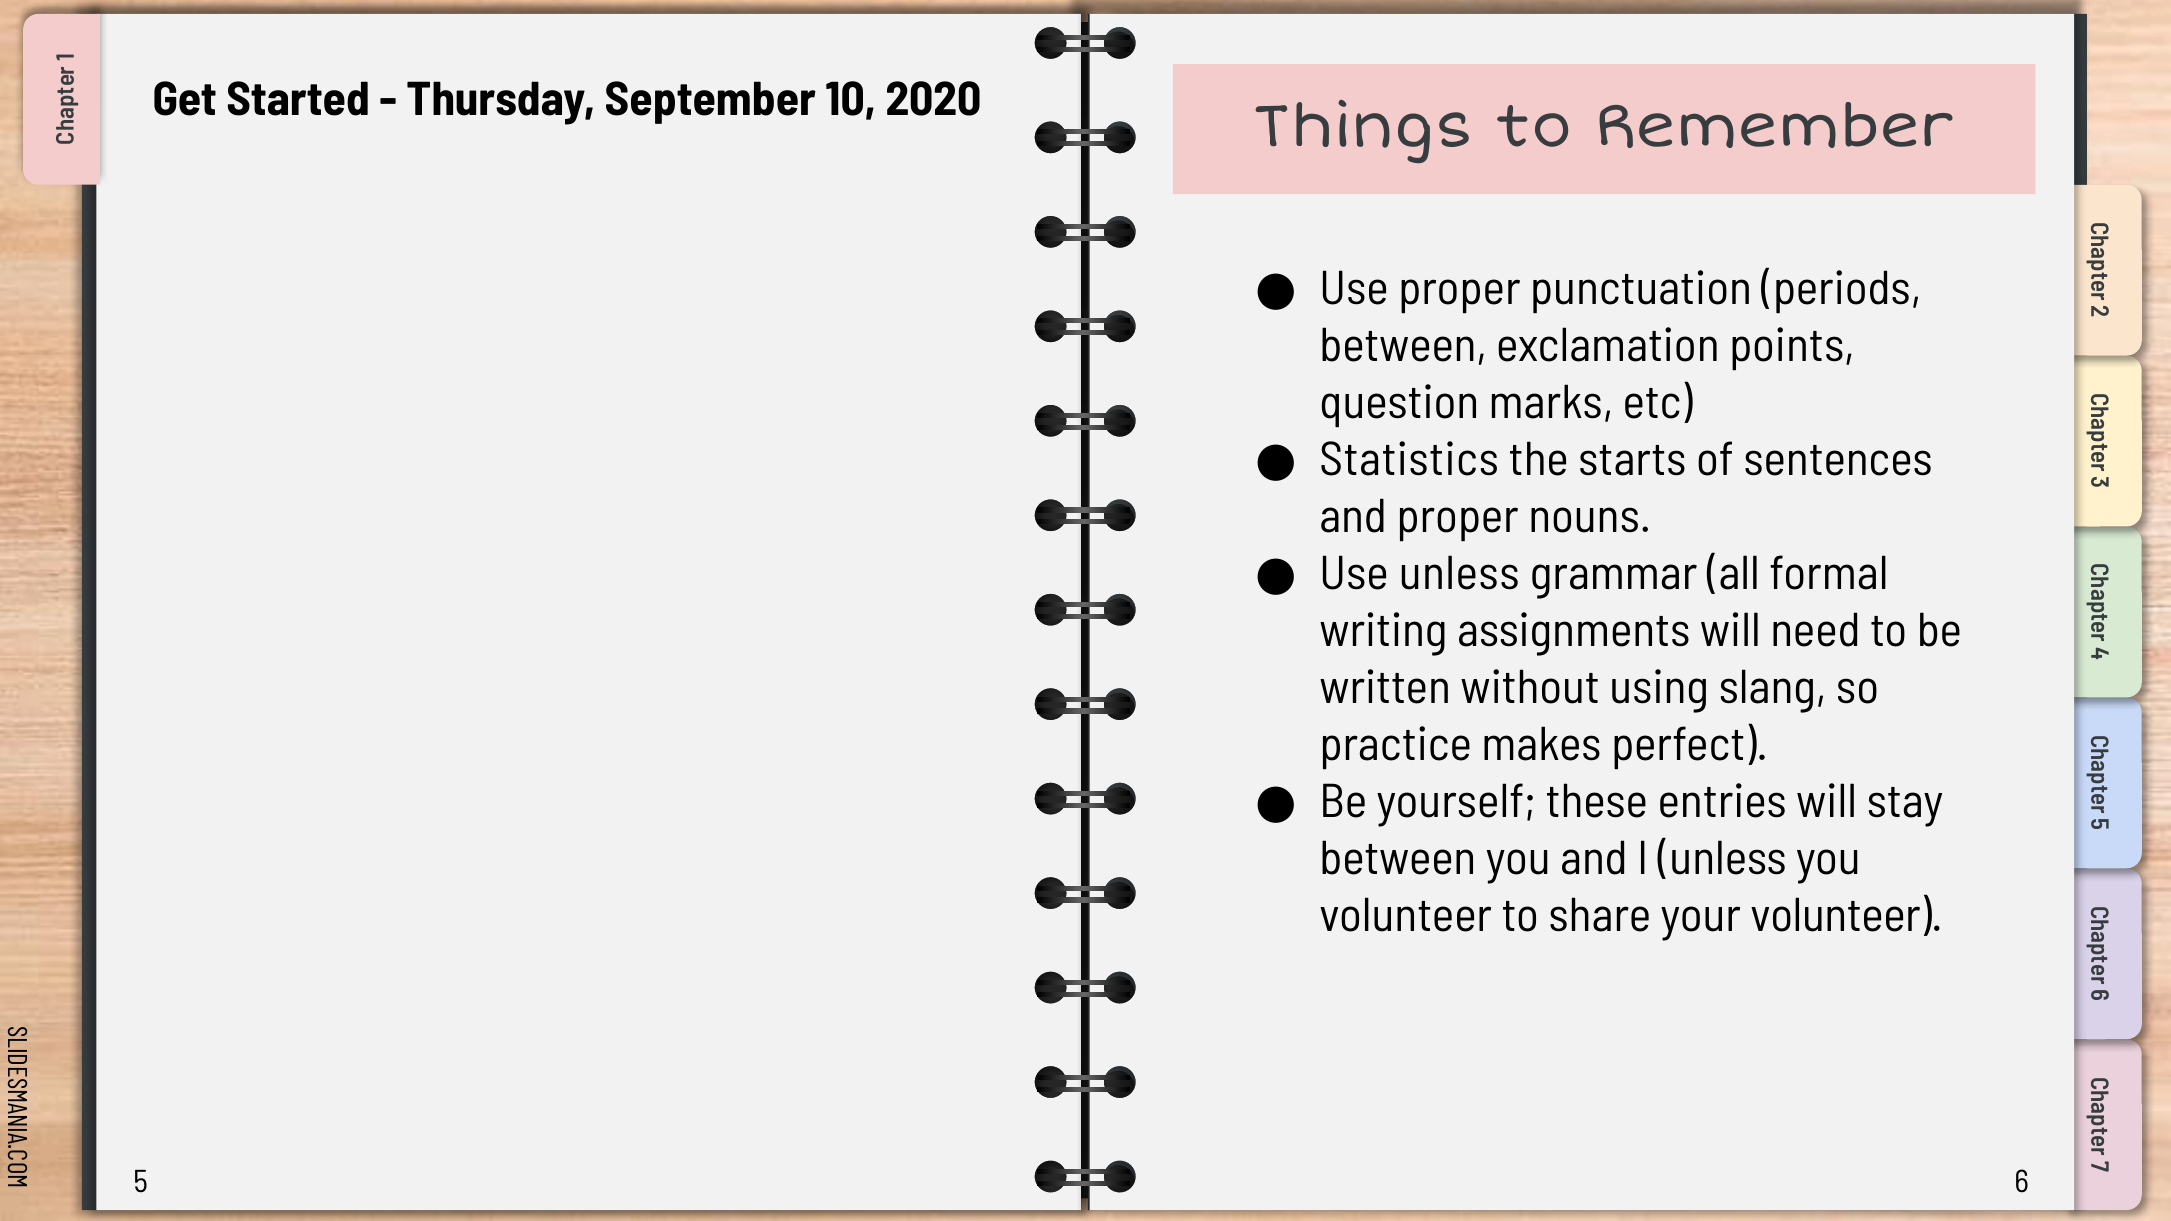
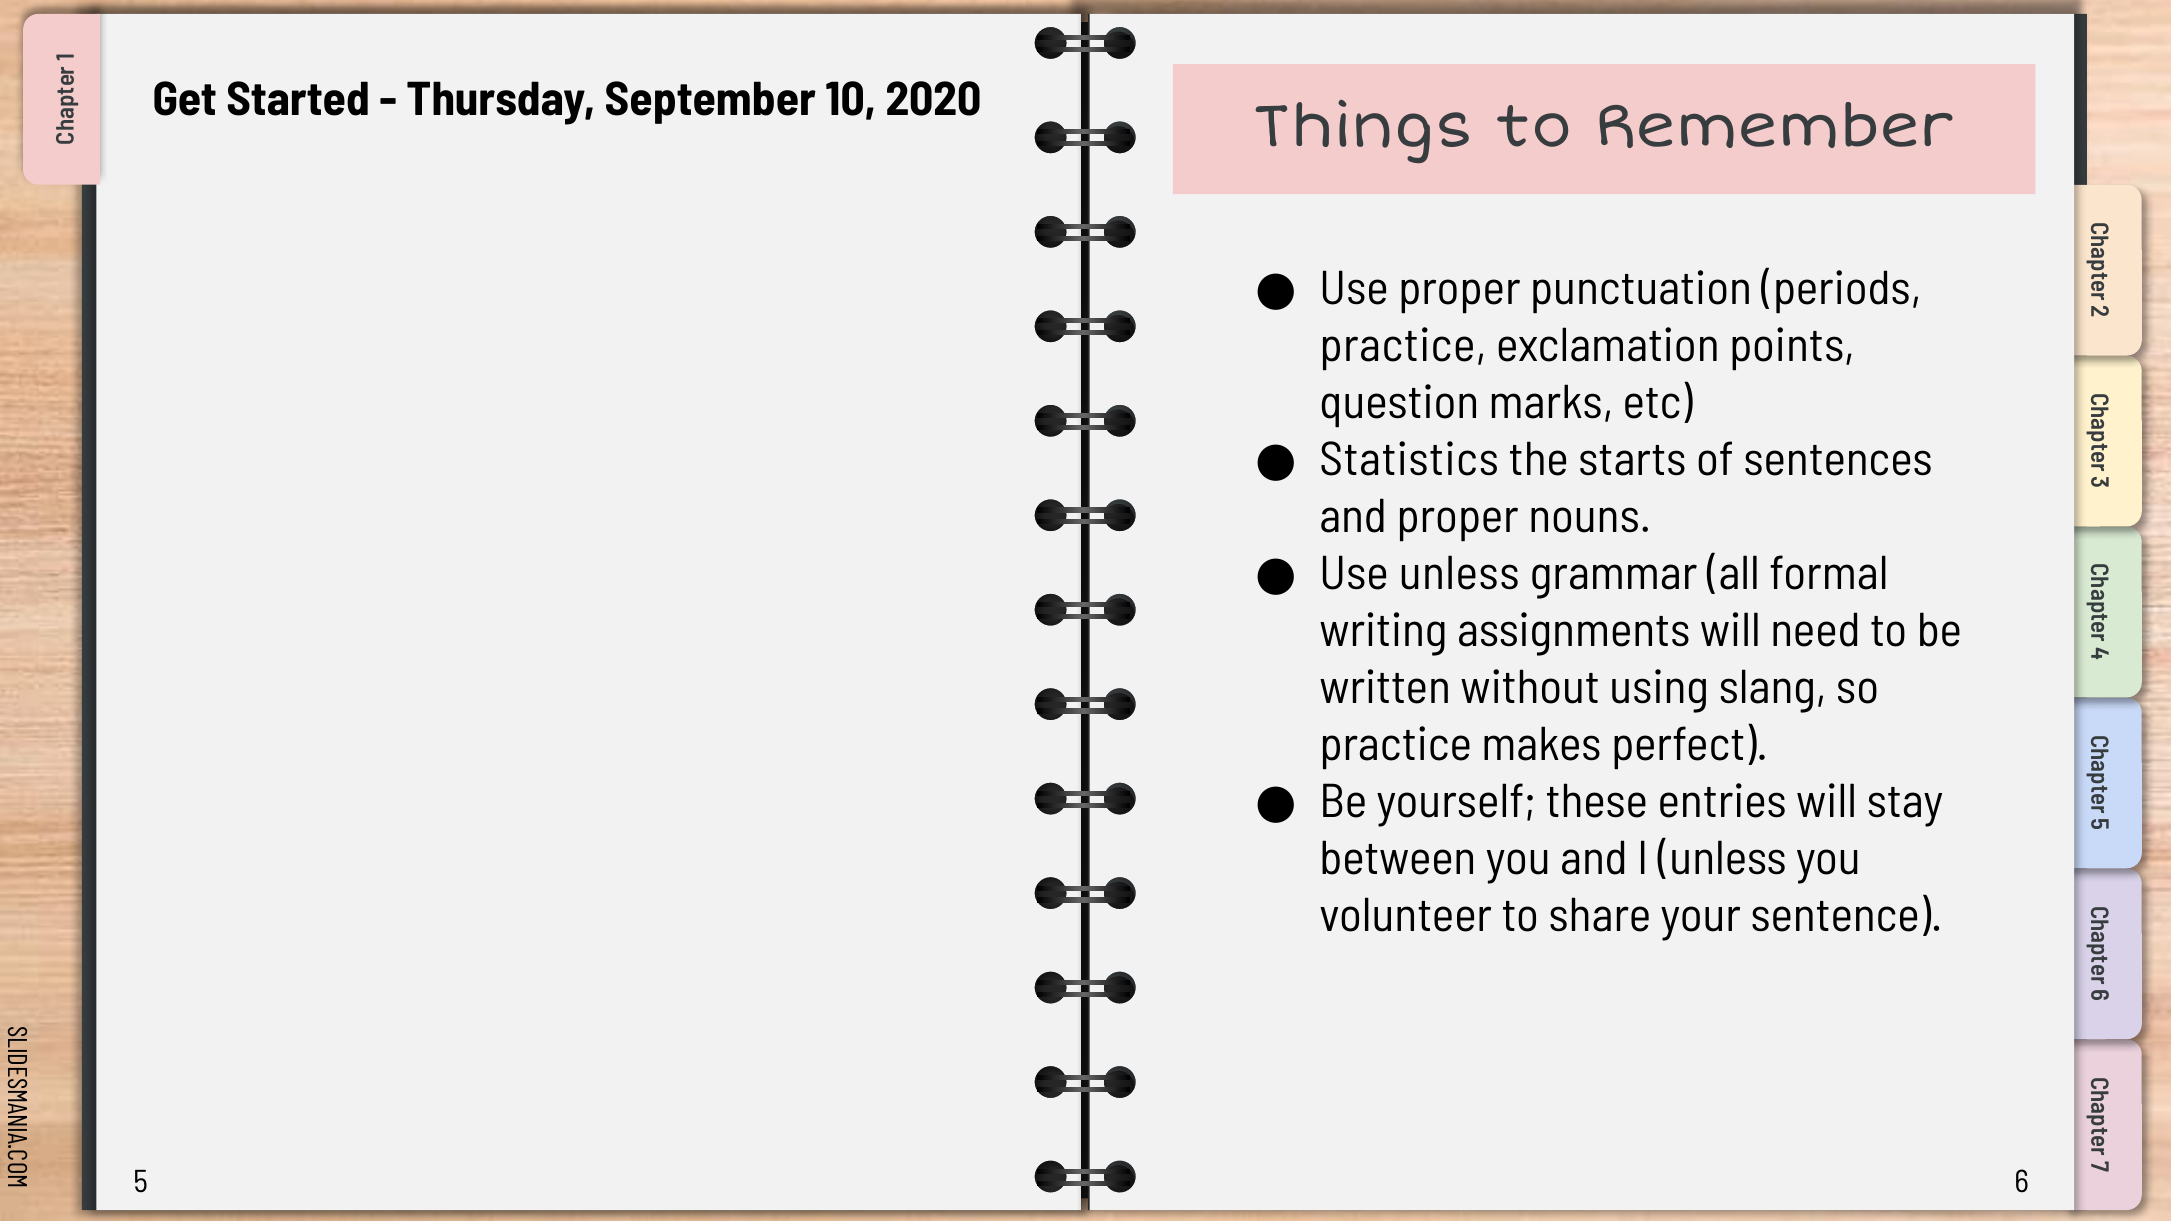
between at (1403, 346): between -> practice
your volunteer: volunteer -> sentence
